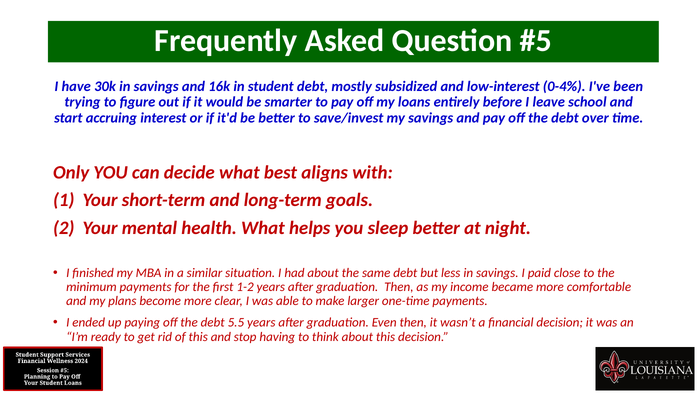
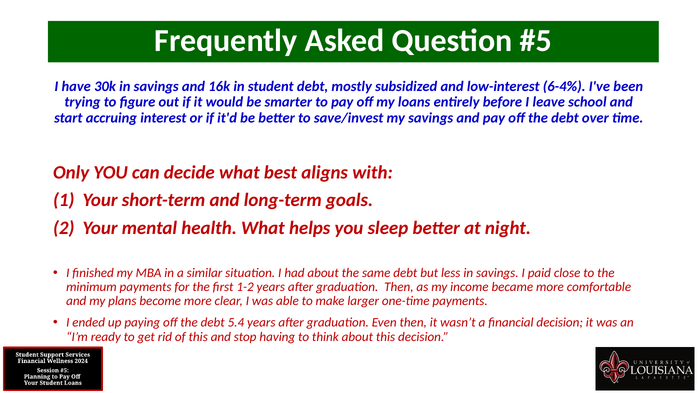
0-4%: 0-4% -> 6-4%
5.5: 5.5 -> 5.4
